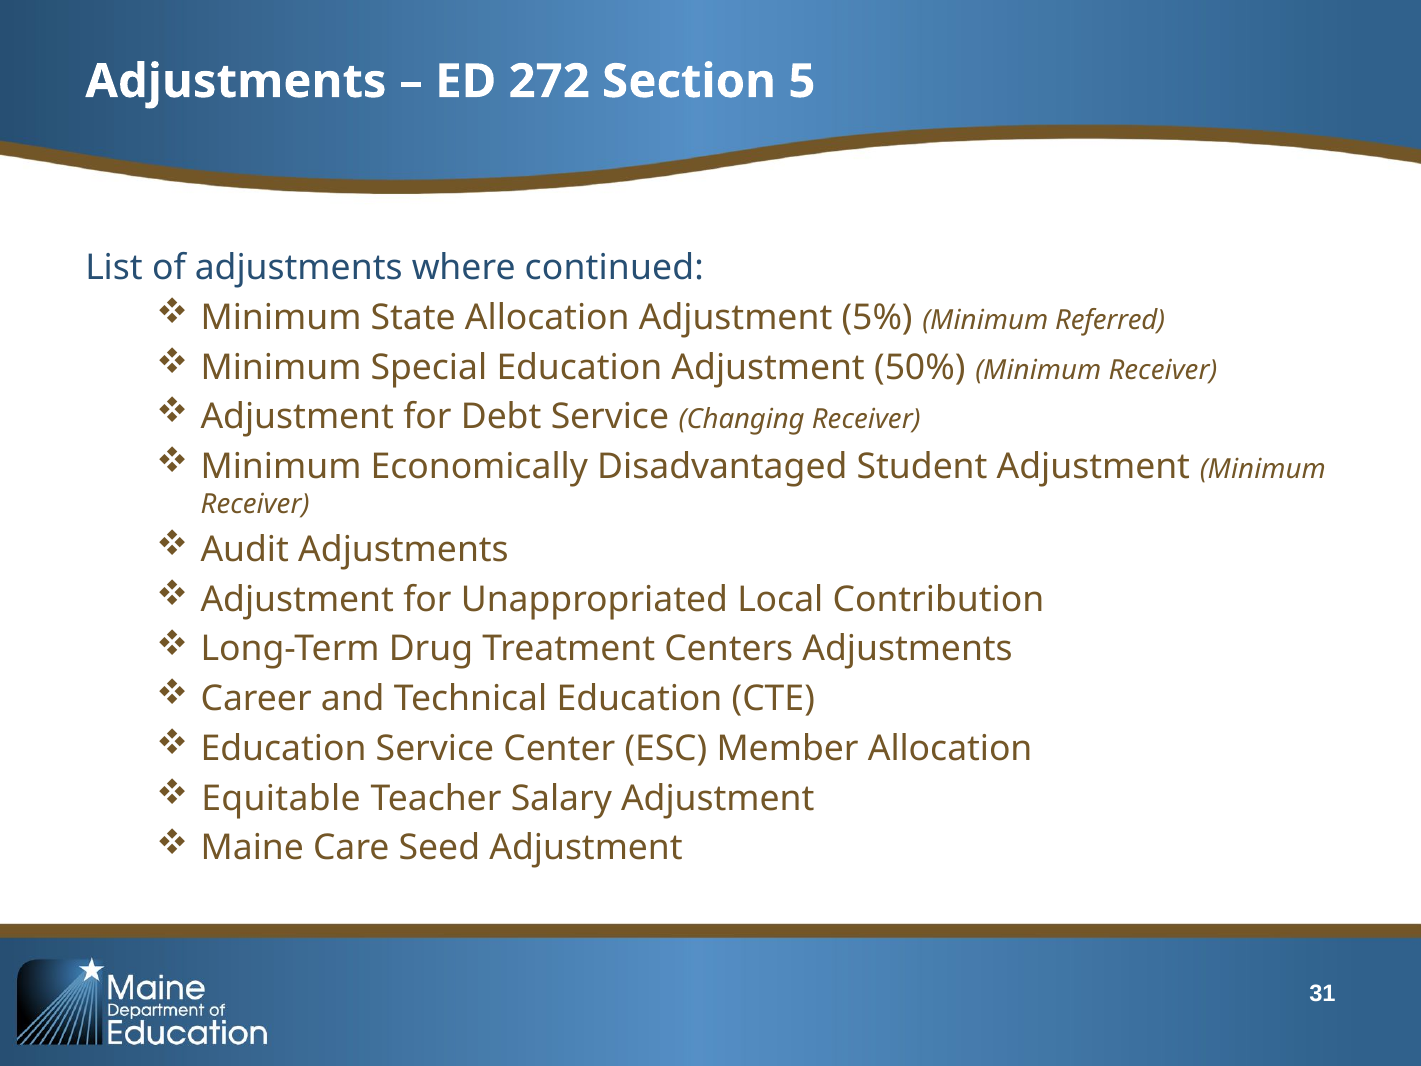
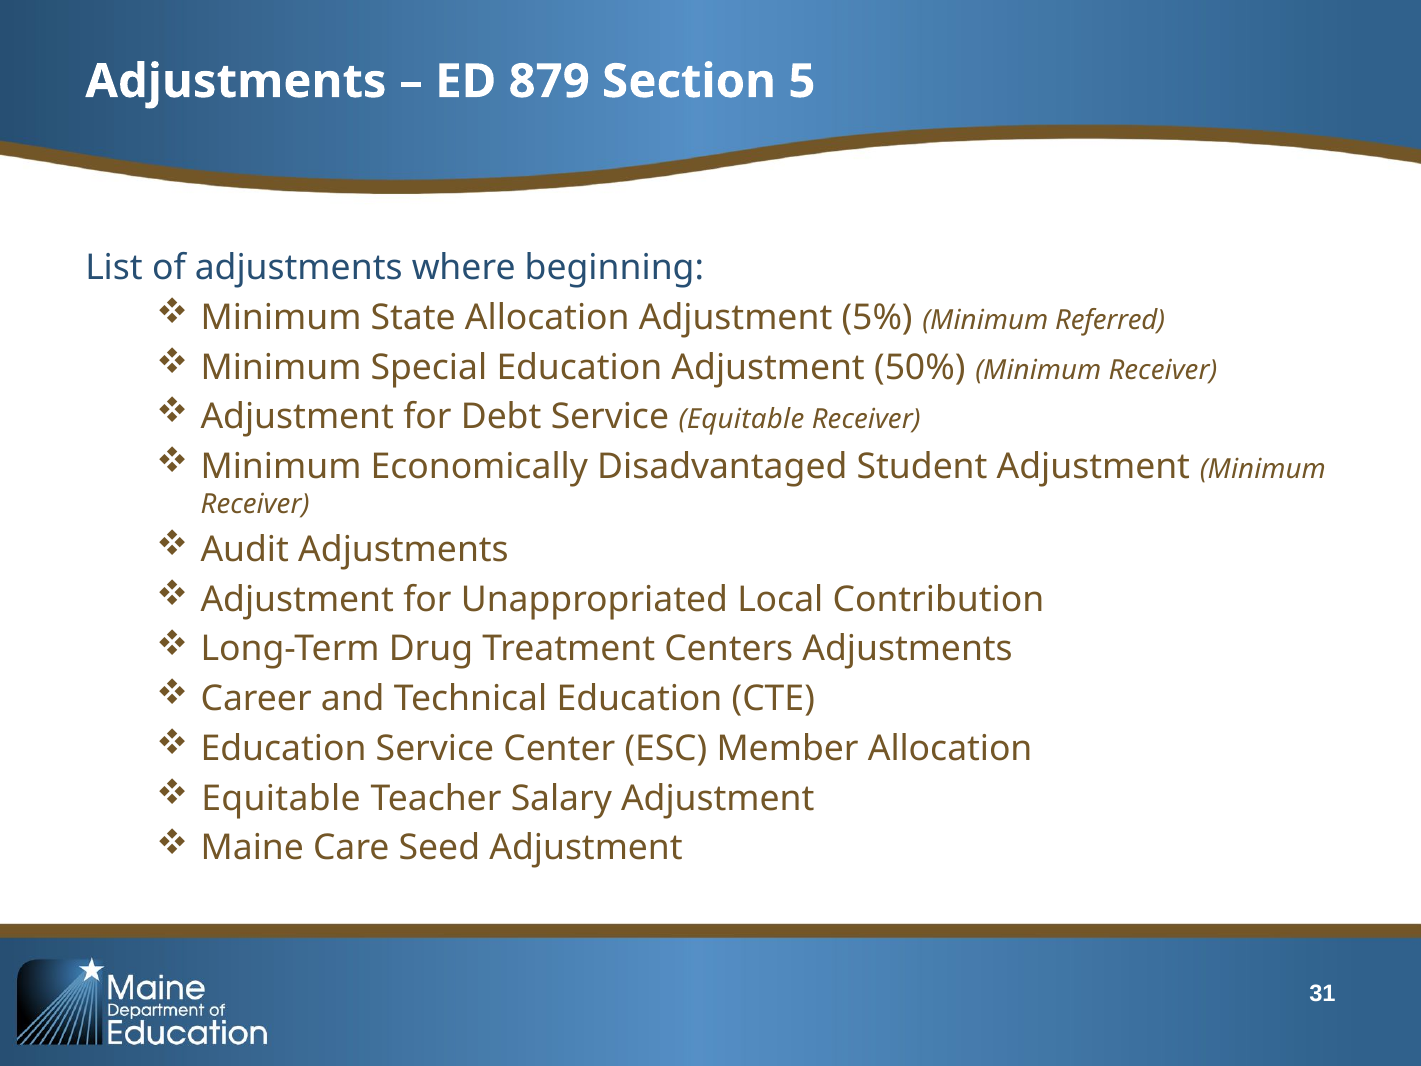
272: 272 -> 879
continued: continued -> beginning
Service Changing: Changing -> Equitable
